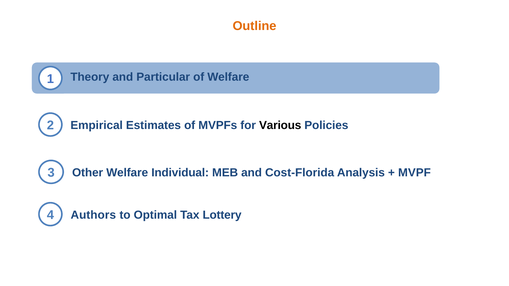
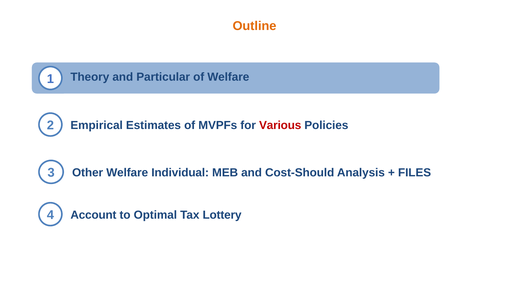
Various colour: black -> red
Cost-Florida: Cost-Florida -> Cost-Should
MVPF: MVPF -> FILES
Authors: Authors -> Account
